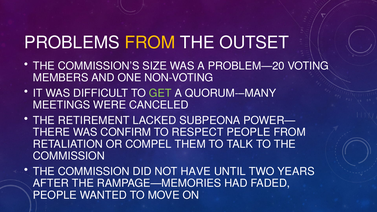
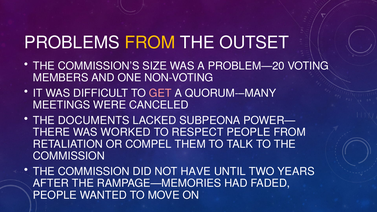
GET colour: light green -> pink
RETIREMENT: RETIREMENT -> DOCUMENTS
CONFIRM: CONFIRM -> WORKED
